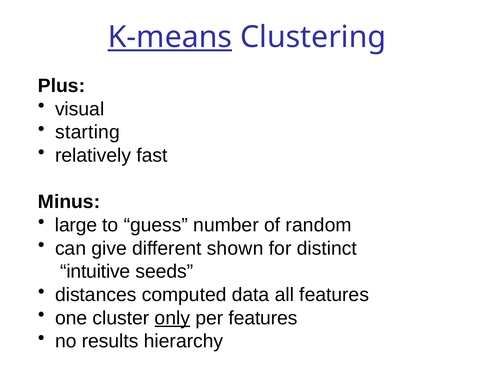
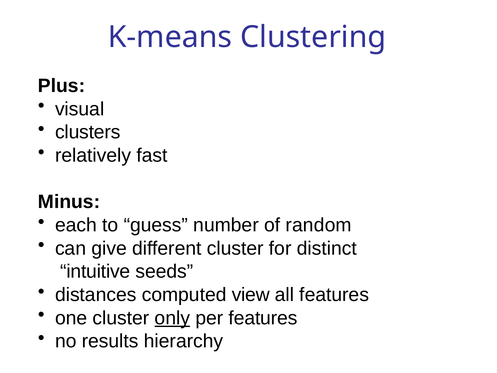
K-means underline: present -> none
starting: starting -> clusters
large: large -> each
different shown: shown -> cluster
data: data -> view
